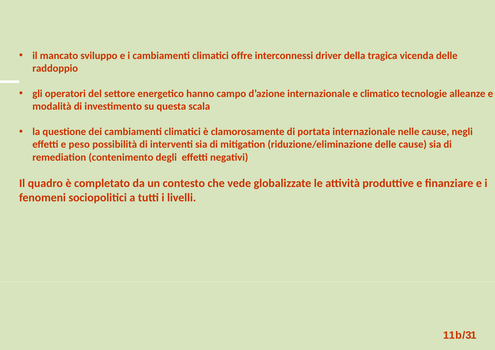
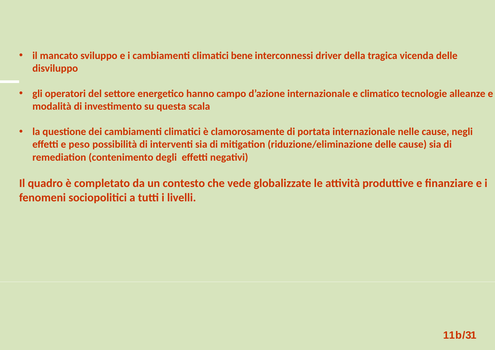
offre: offre -> bene
raddoppio: raddoppio -> disviluppo
